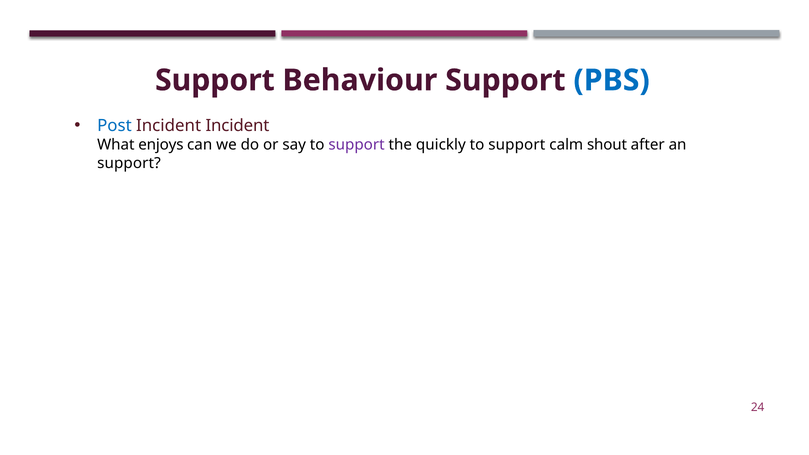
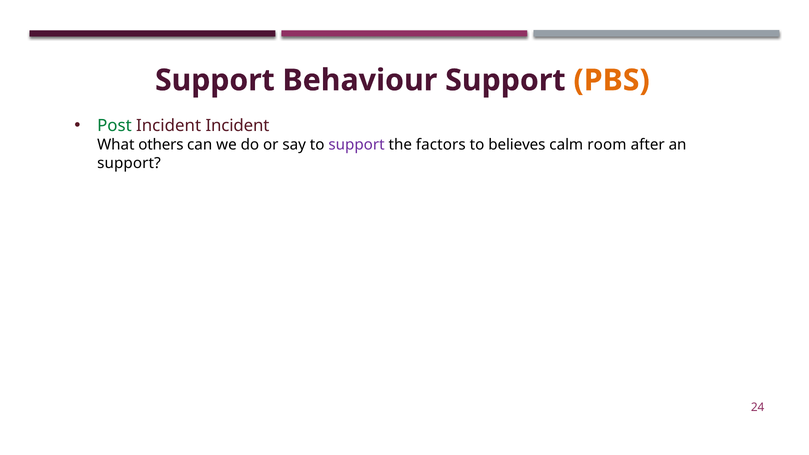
PBS colour: blue -> orange
Post colour: blue -> green
enjoys: enjoys -> others
quickly: quickly -> factors
support at (517, 145): support -> believes
shout: shout -> room
